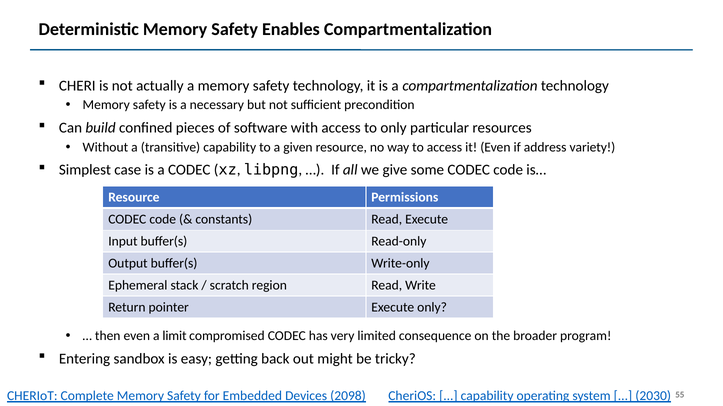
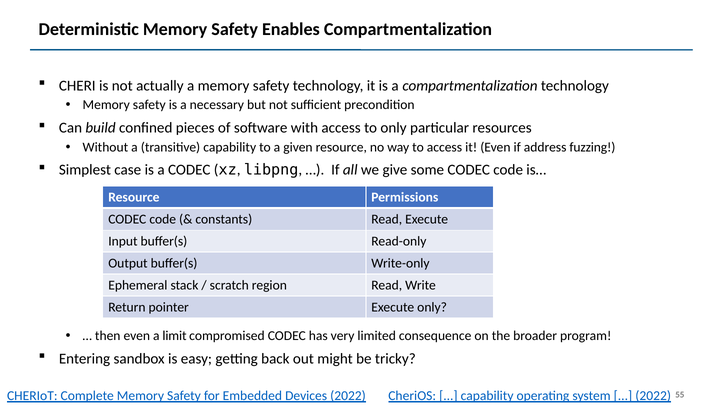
variety: variety -> fuzzing
Devices 2098: 2098 -> 2022
2030 at (653, 397): 2030 -> 2022
